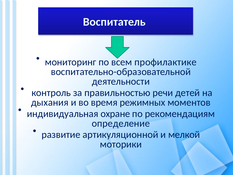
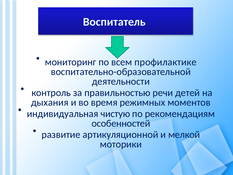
охране: охране -> чистую
определение: определение -> особенностей
